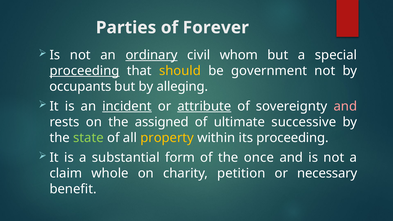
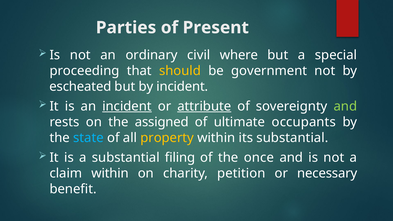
Forever: Forever -> Present
ordinary underline: present -> none
whom: whom -> where
proceeding at (84, 71) underline: present -> none
occupants: occupants -> escheated
by alleging: alleging -> incident
and at (345, 106) colour: pink -> light green
successive: successive -> occupants
state colour: light green -> light blue
its proceeding: proceeding -> substantial
form: form -> filing
claim whole: whole -> within
